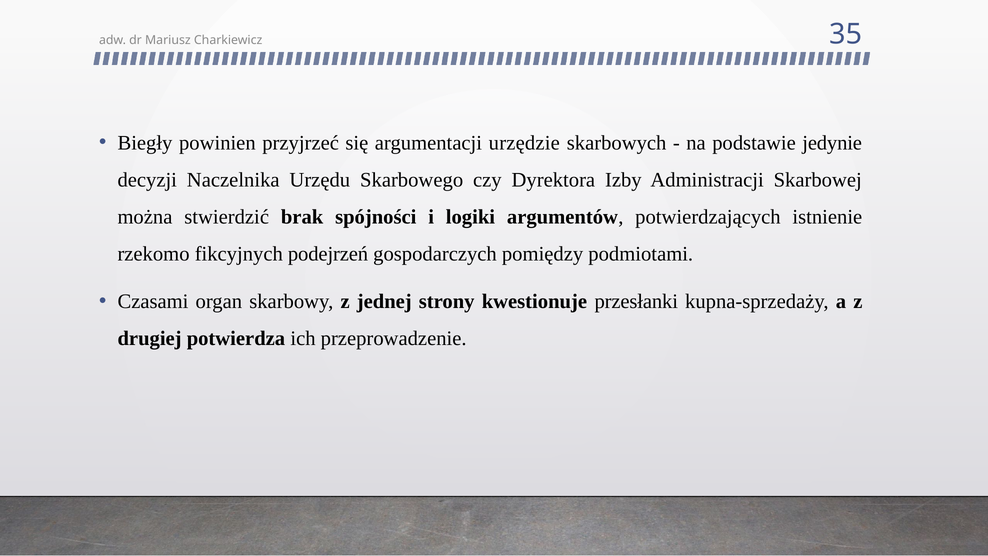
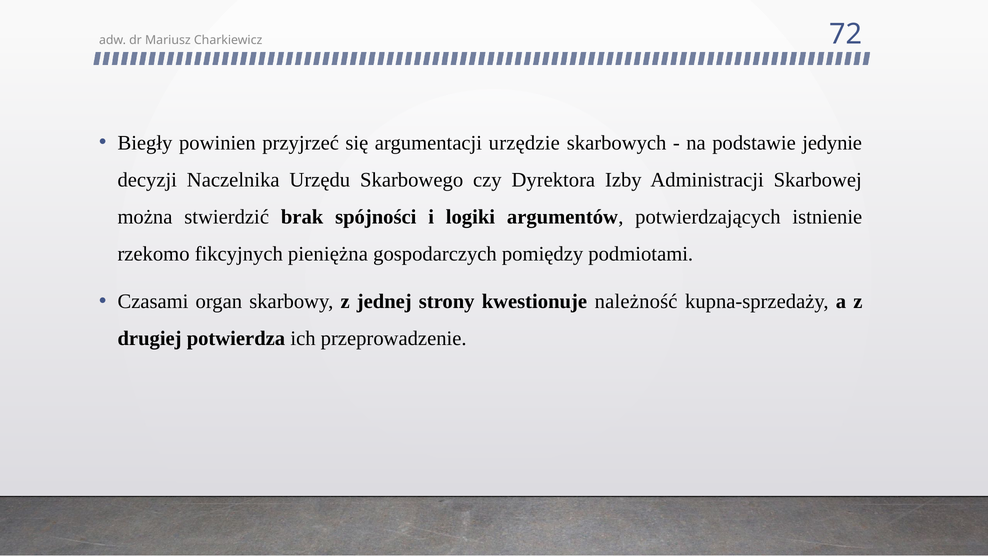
35: 35 -> 72
podejrzeń: podejrzeń -> pieniężna
przesłanki: przesłanki -> należność
